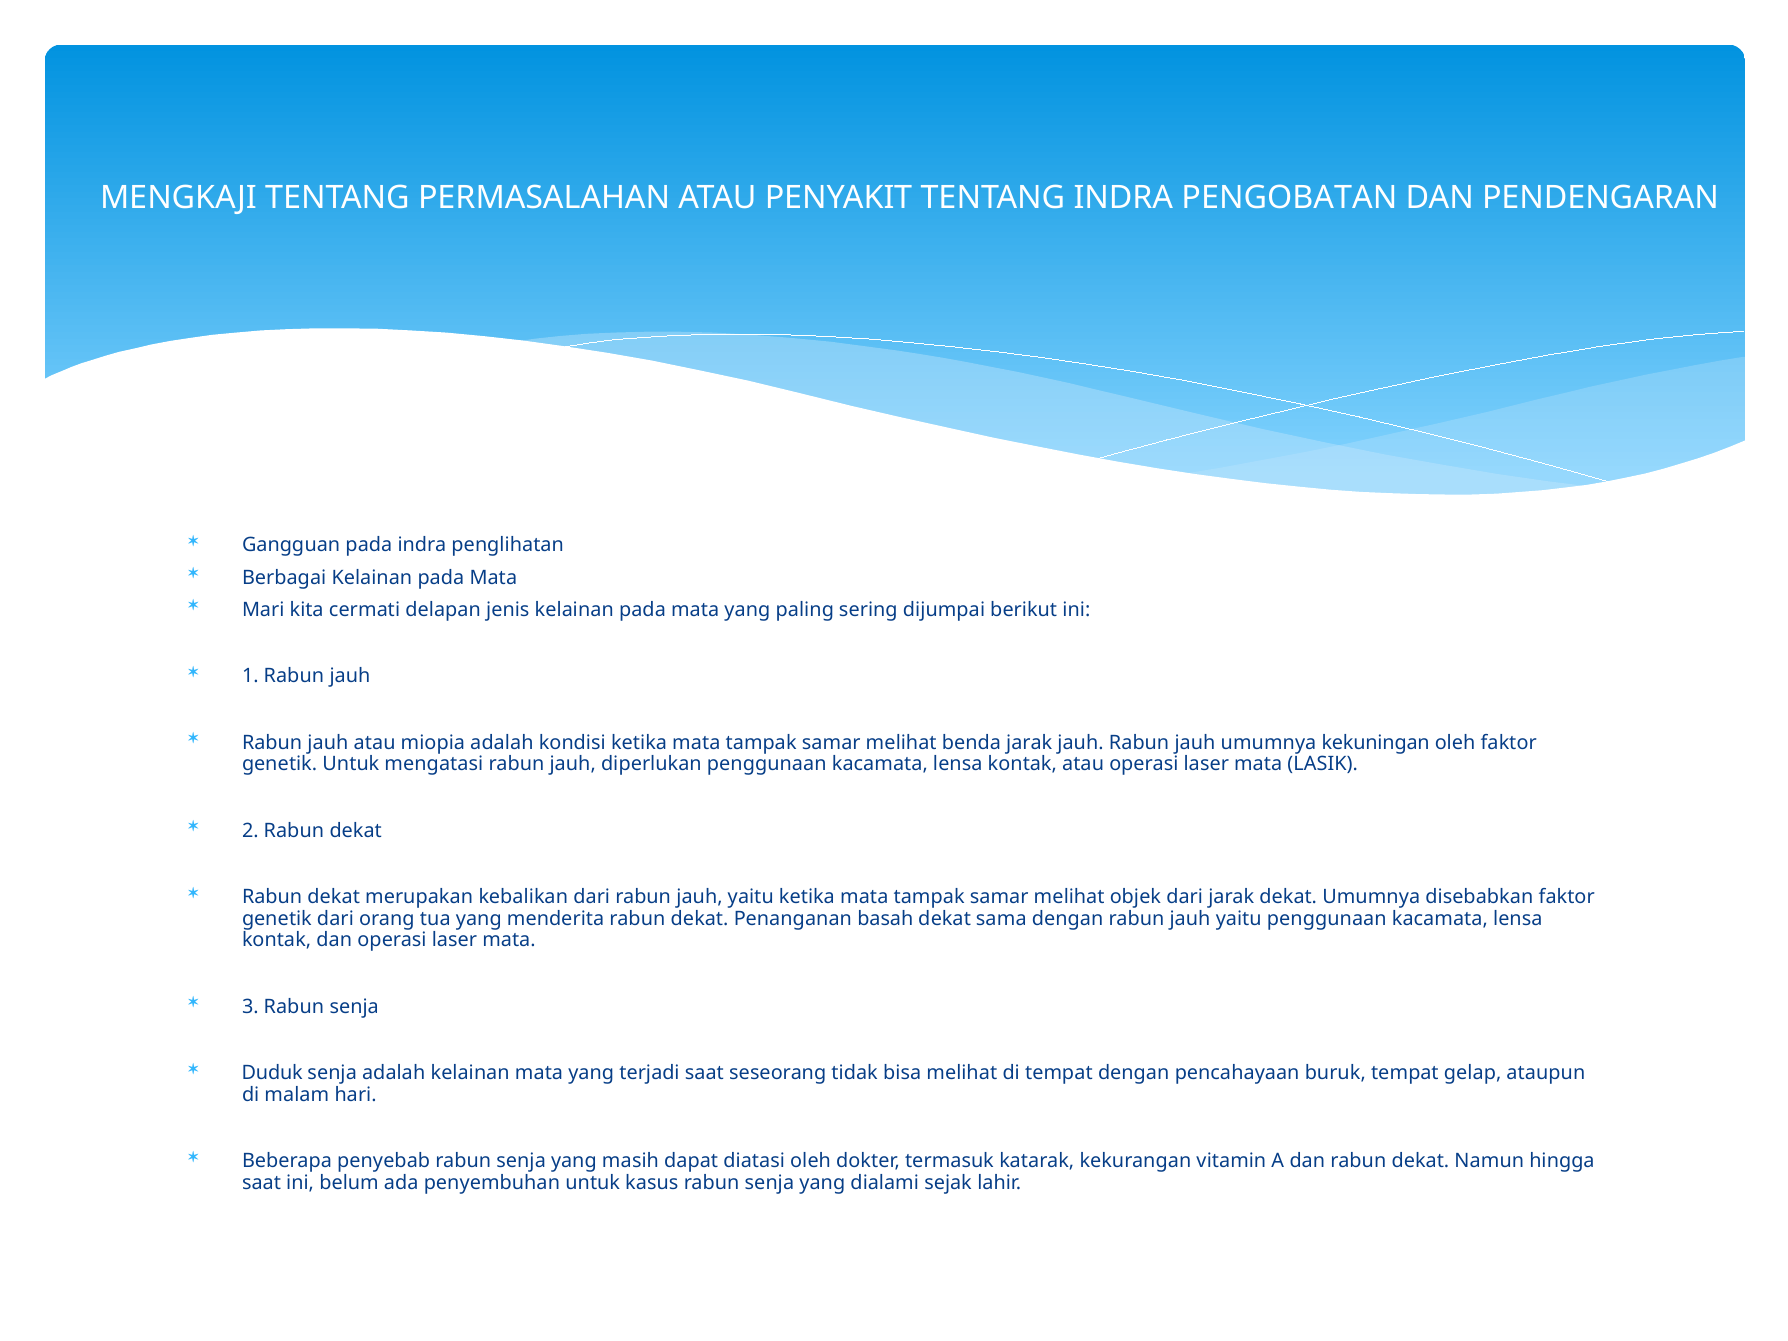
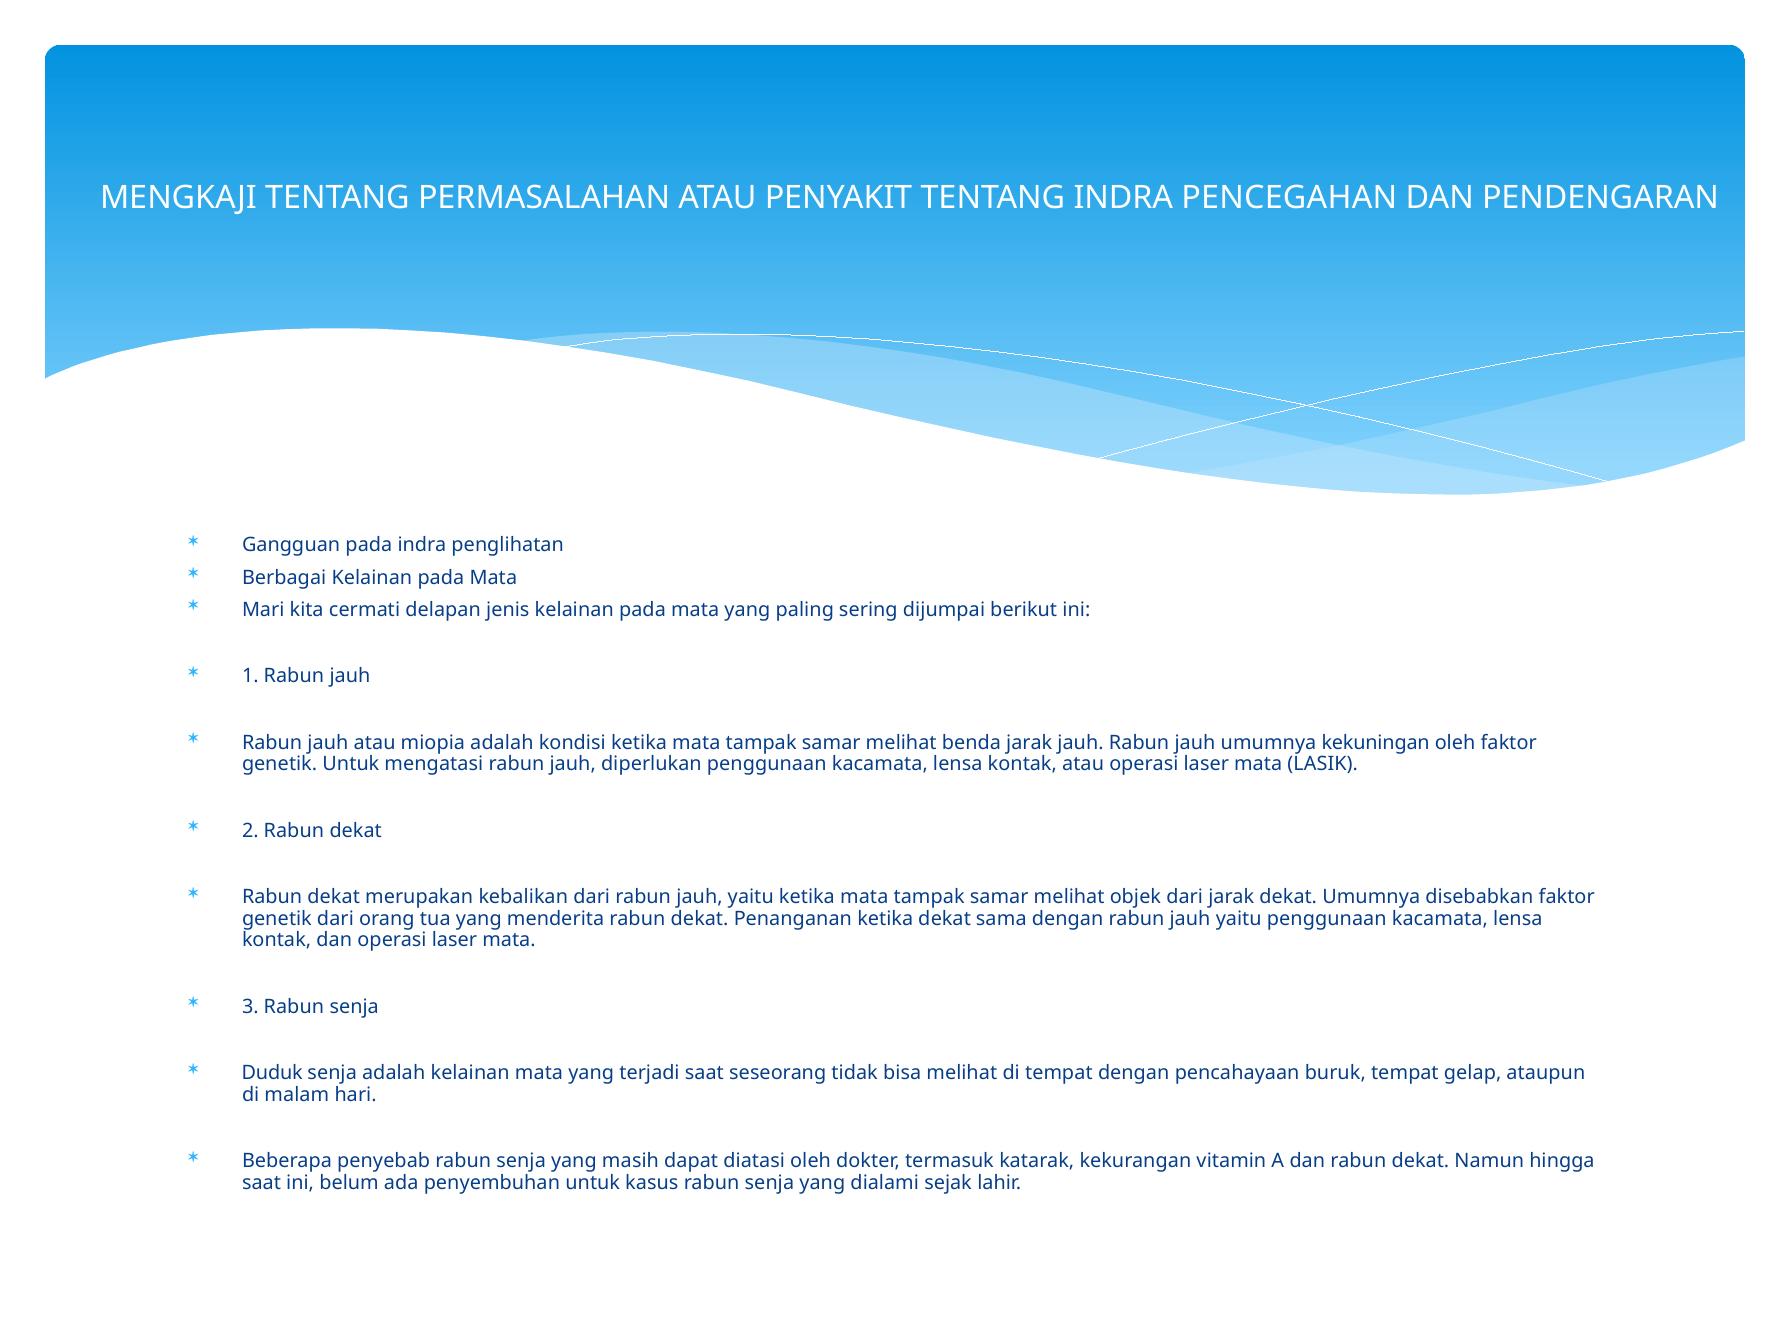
PENGOBATAN: PENGOBATAN -> PENCEGAHAN
Penanganan basah: basah -> ketika
